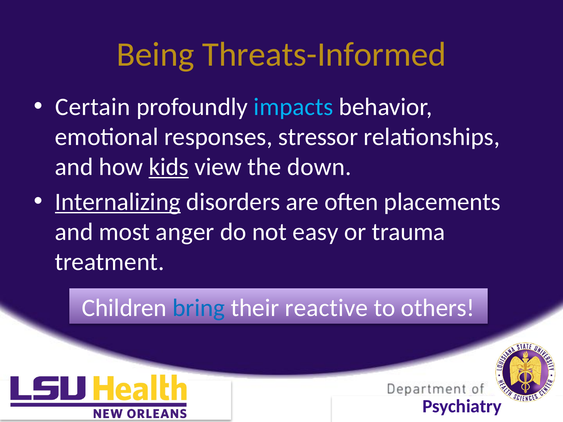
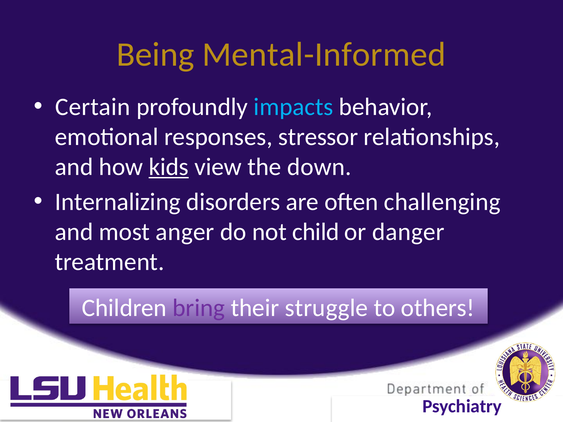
Threats-Informed: Threats-Informed -> Mental-Informed
Internalizing underline: present -> none
placements: placements -> challenging
easy: easy -> child
trauma: trauma -> danger
bring colour: blue -> purple
reactive: reactive -> struggle
